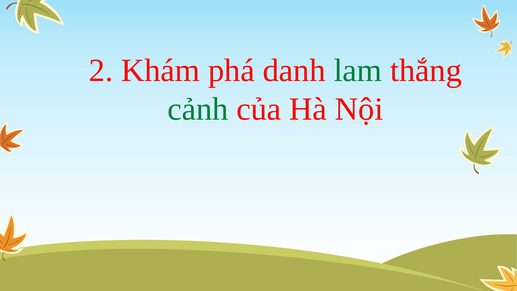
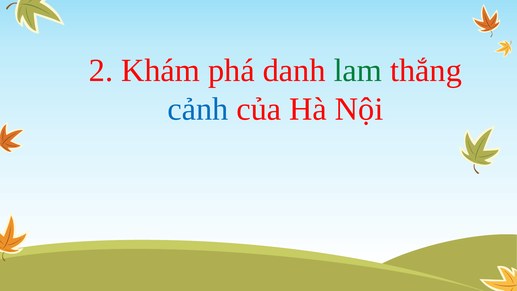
cảnh colour: green -> blue
